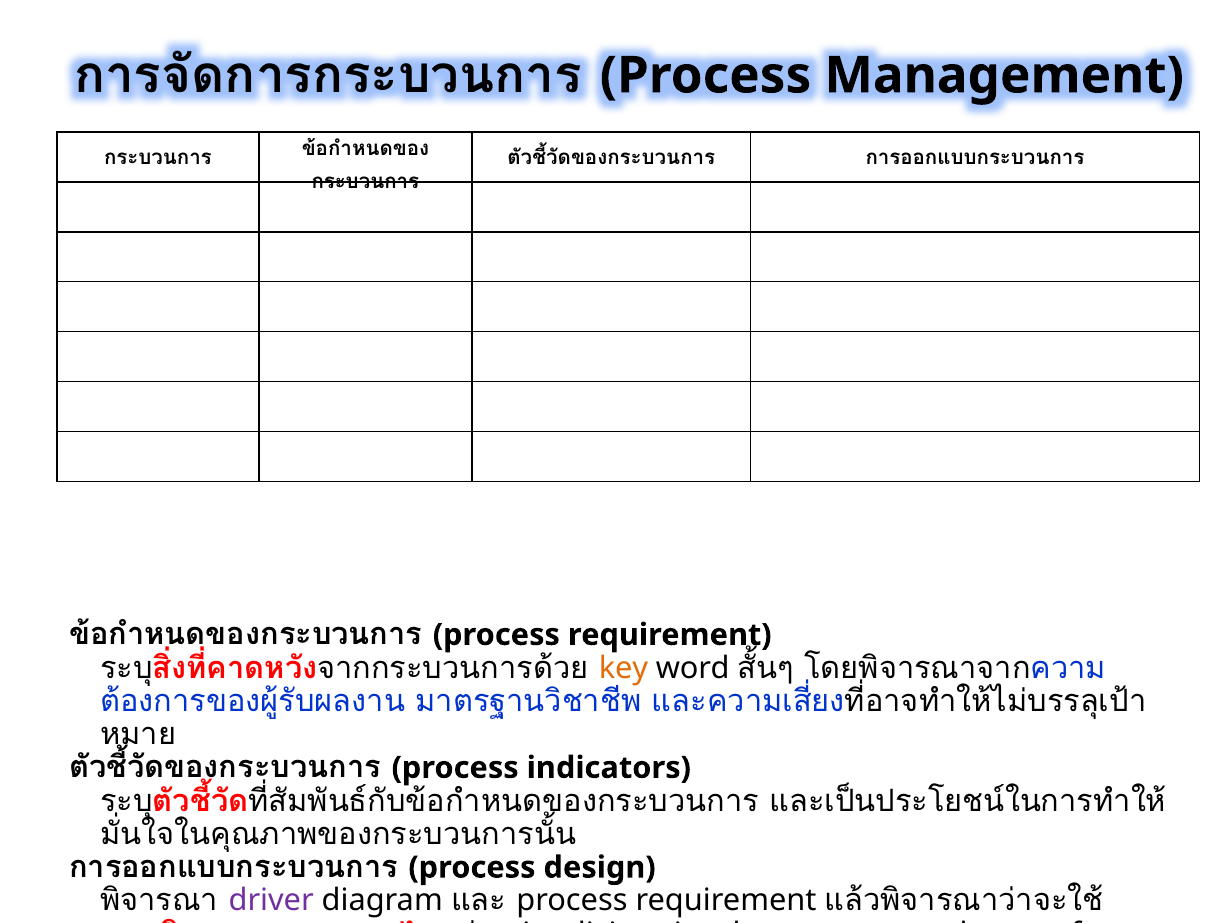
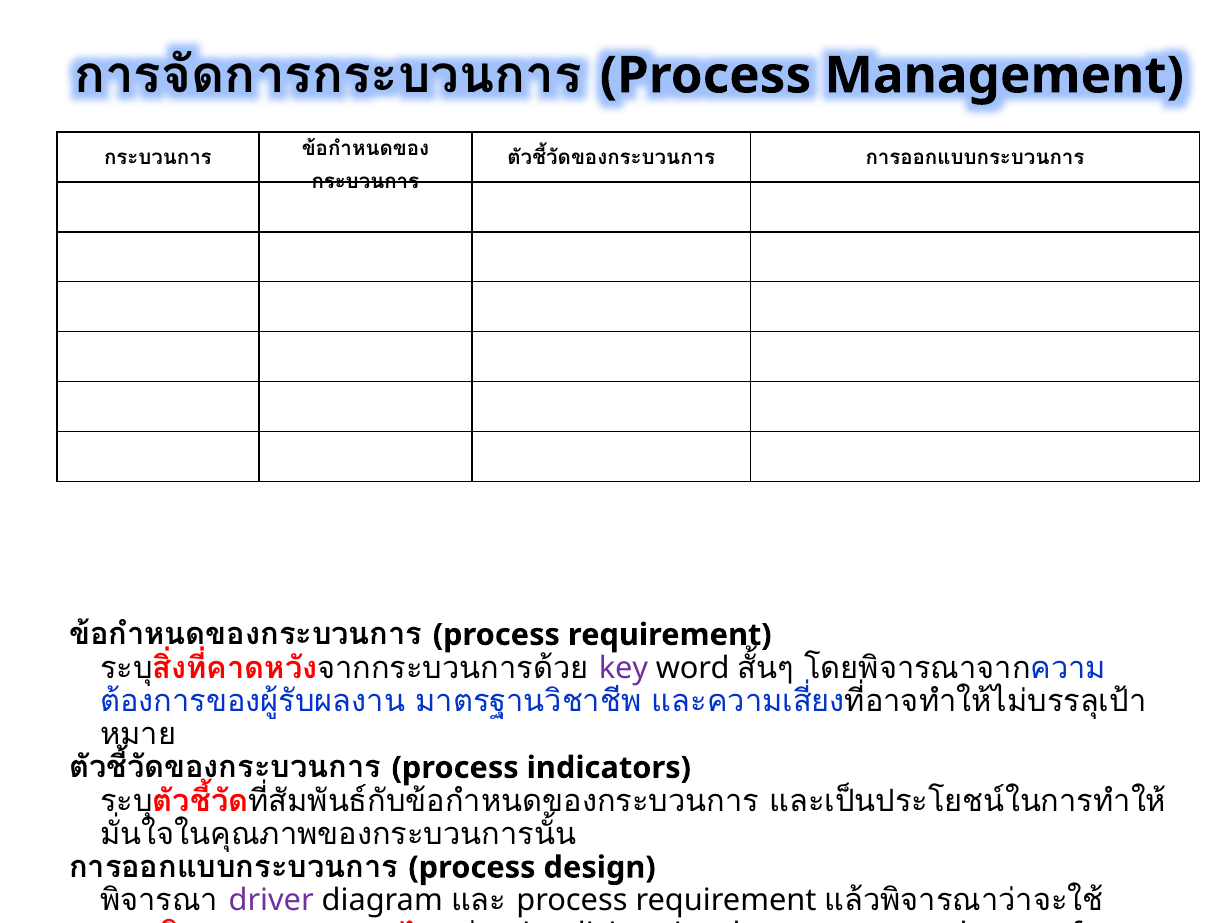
key colour: orange -> purple
